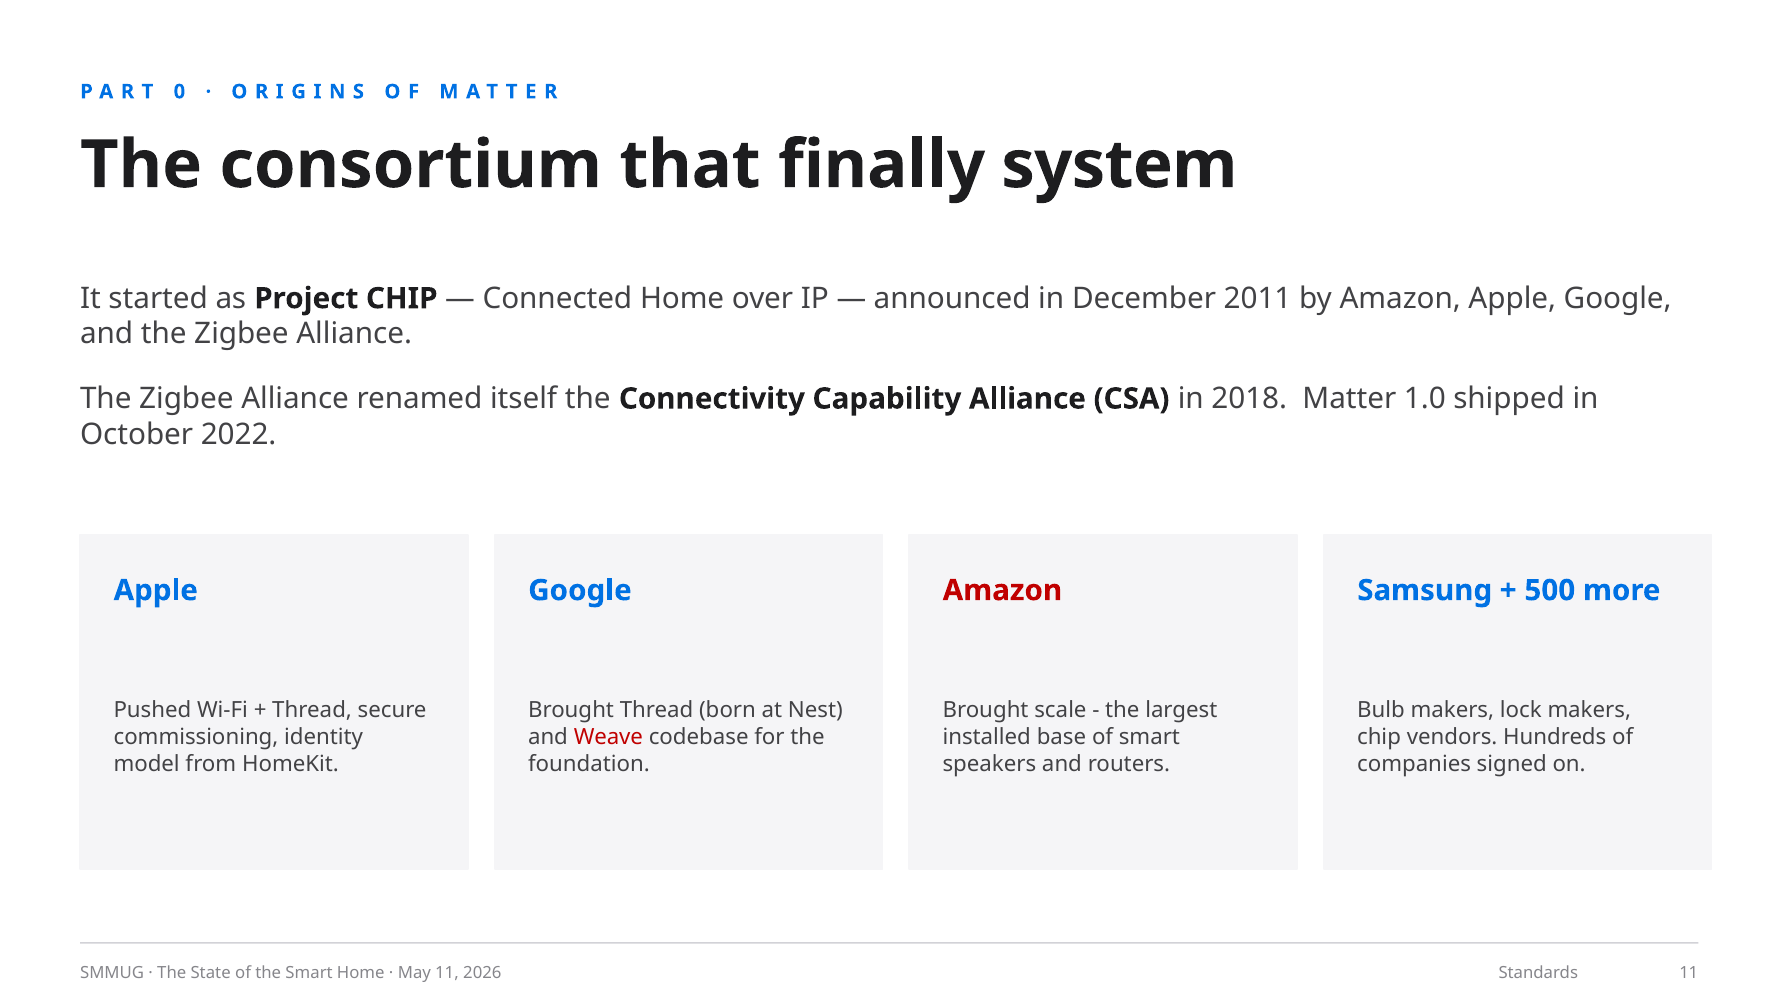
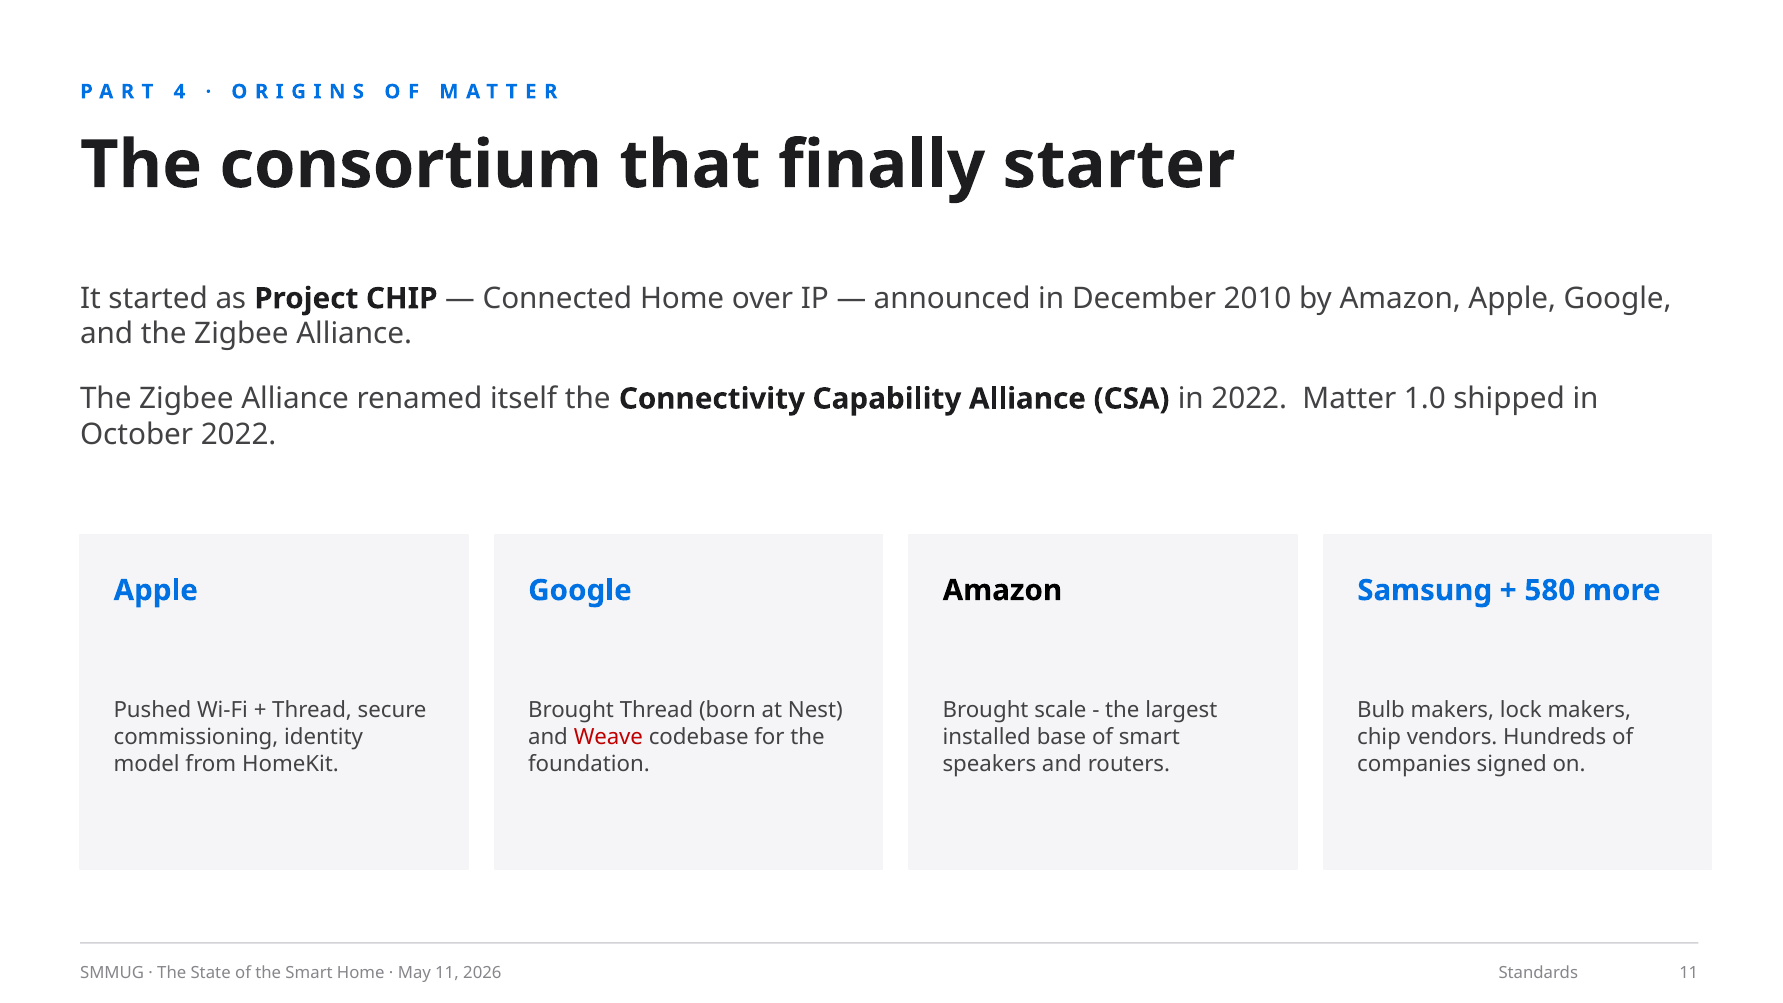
0: 0 -> 4
system: system -> starter
2011: 2011 -> 2010
in 2018: 2018 -> 2022
Amazon at (1002, 590) colour: red -> black
500: 500 -> 580
